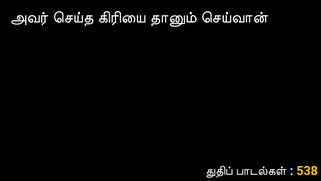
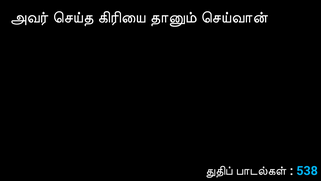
538 colour: yellow -> light blue
